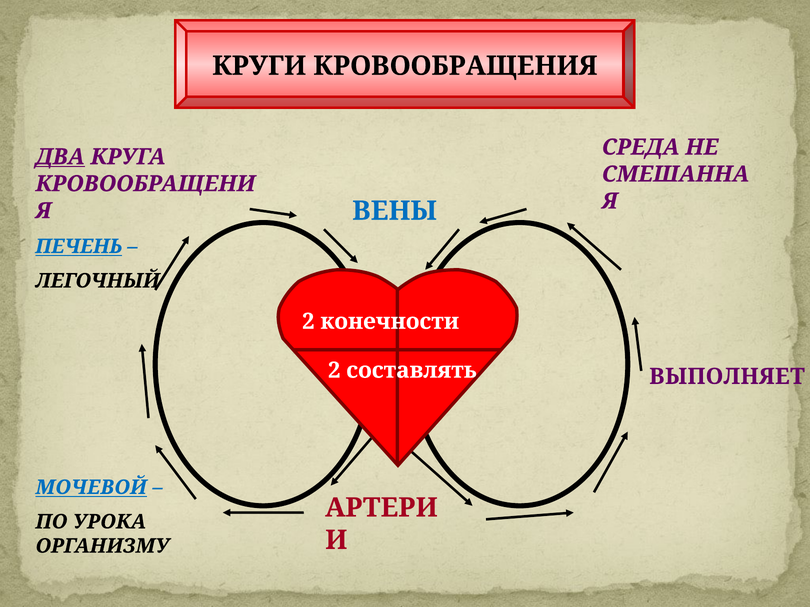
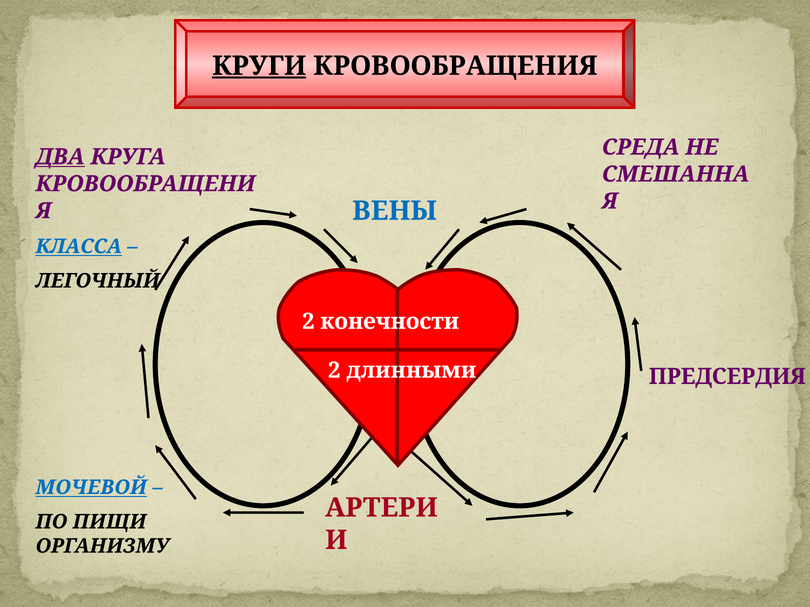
КРУГИ underline: none -> present
ПЕЧЕНЬ: ПЕЧЕНЬ -> КЛАССА
составлять: составлять -> длинными
ВЫПОЛНЯЕТ: ВЫПОЛНЯЕТ -> ПРЕДСЕРДИЯ
УРОКА: УРОКА -> ПИЩИ
